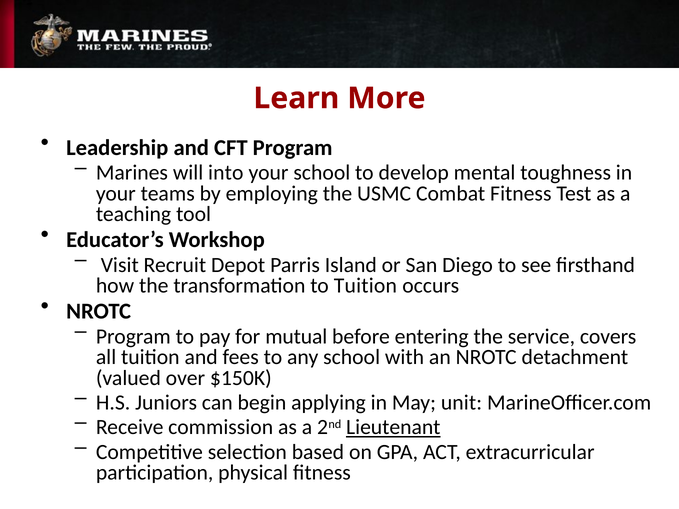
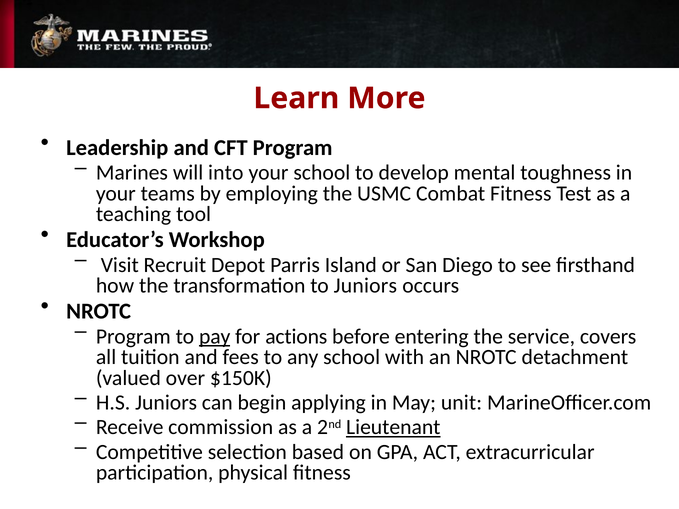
to Tuition: Tuition -> Juniors
pay underline: none -> present
mutual: mutual -> actions
